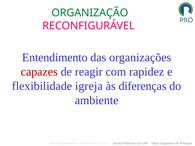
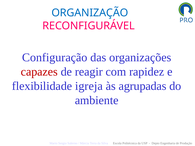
ORGANIZAÇÃO colour: green -> blue
Entendimento: Entendimento -> Configuração
diferenças: diferenças -> agrupadas
